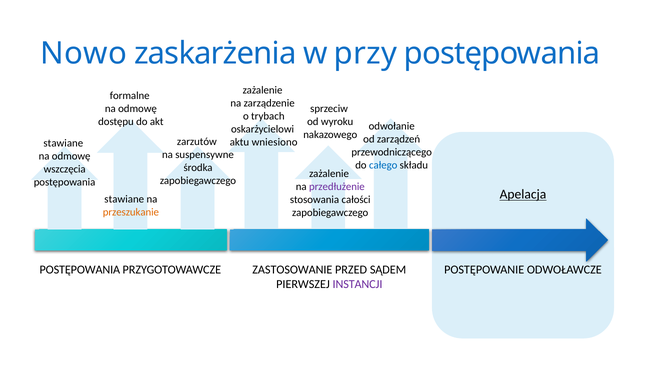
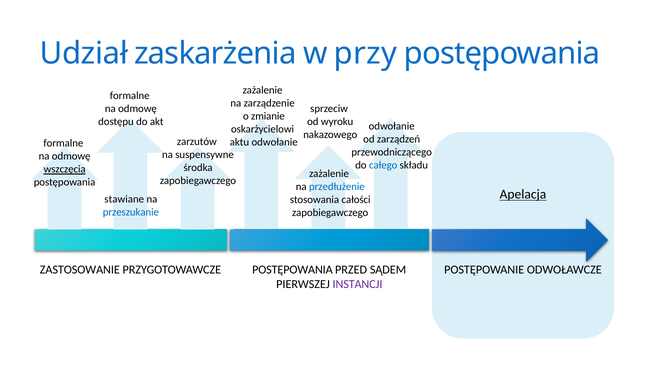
Nowo: Nowo -> Udział
trybach: trybach -> zmianie
aktu wniesiono: wniesiono -> odwołanie
stawiane at (63, 143): stawiane -> formalne
wszczęcia underline: none -> present
przedłużenie colour: purple -> blue
przeszukanie colour: orange -> blue
POSTĘPOWANIA at (80, 270): POSTĘPOWANIA -> ZASTOSOWANIE
PRZYGOTOWAWCZE ZASTOSOWANIE: ZASTOSOWANIE -> POSTĘPOWANIA
